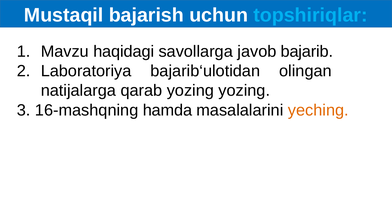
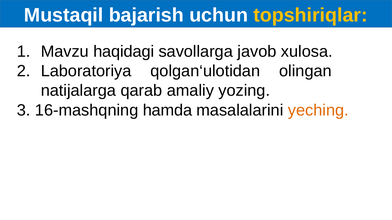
topshiriqlar colour: light blue -> yellow
bajarib: bajarib -> xulosa
bajarib‘ulotidan: bajarib‘ulotidan -> qolgan‘ulotidan
qarab yozing: yozing -> amaliy
